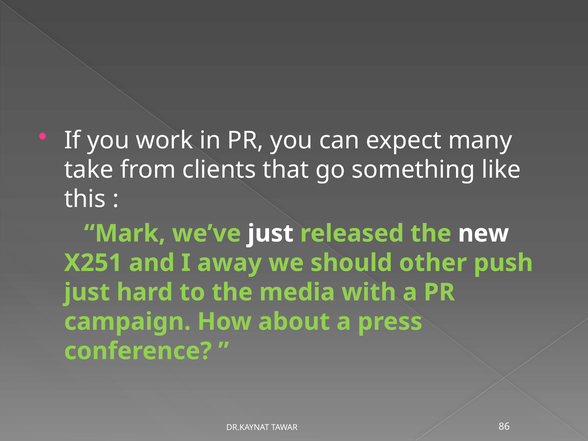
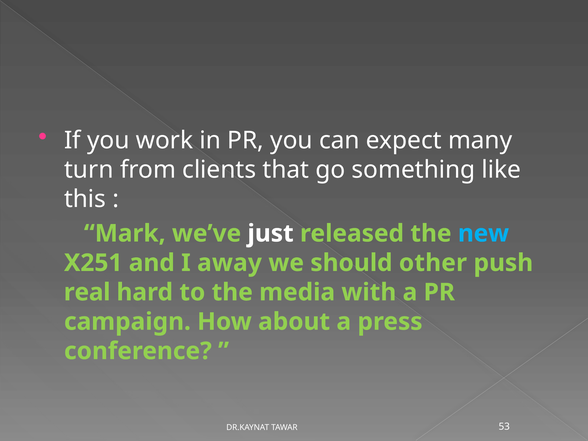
take: take -> turn
new colour: white -> light blue
just at (87, 292): just -> real
86: 86 -> 53
